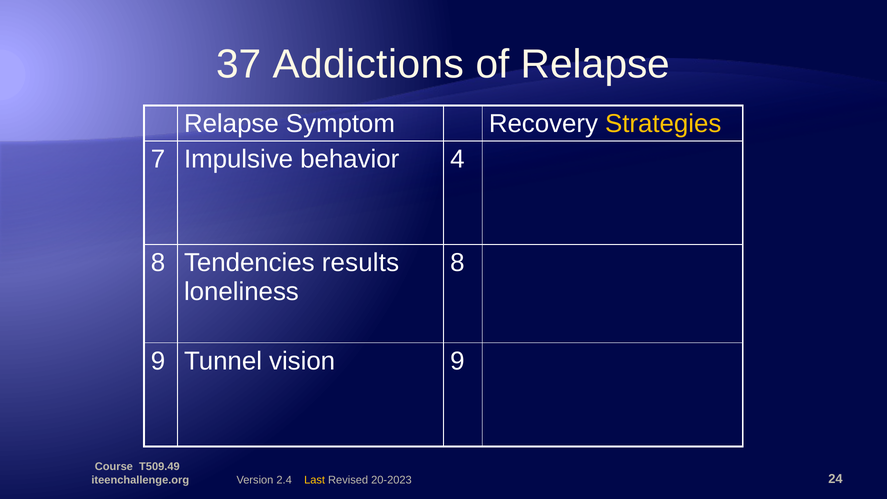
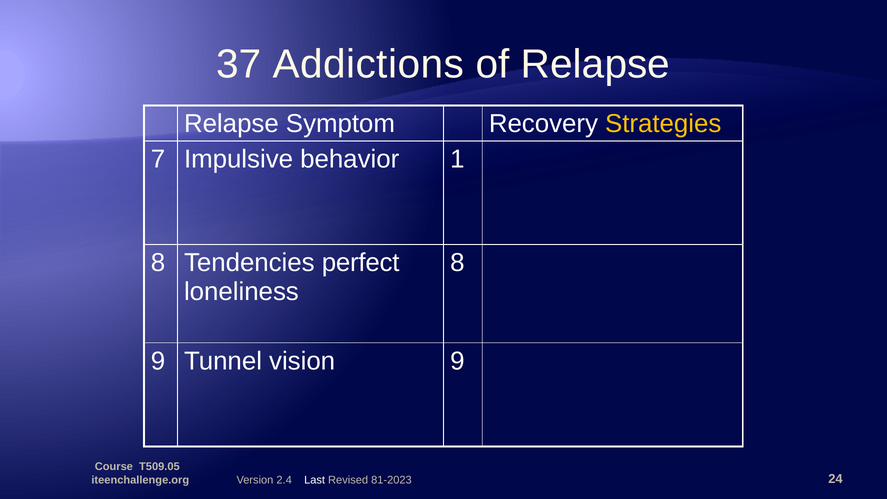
4: 4 -> 1
results: results -> perfect
T509.49: T509.49 -> T509.05
Last colour: yellow -> white
20-2023: 20-2023 -> 81-2023
